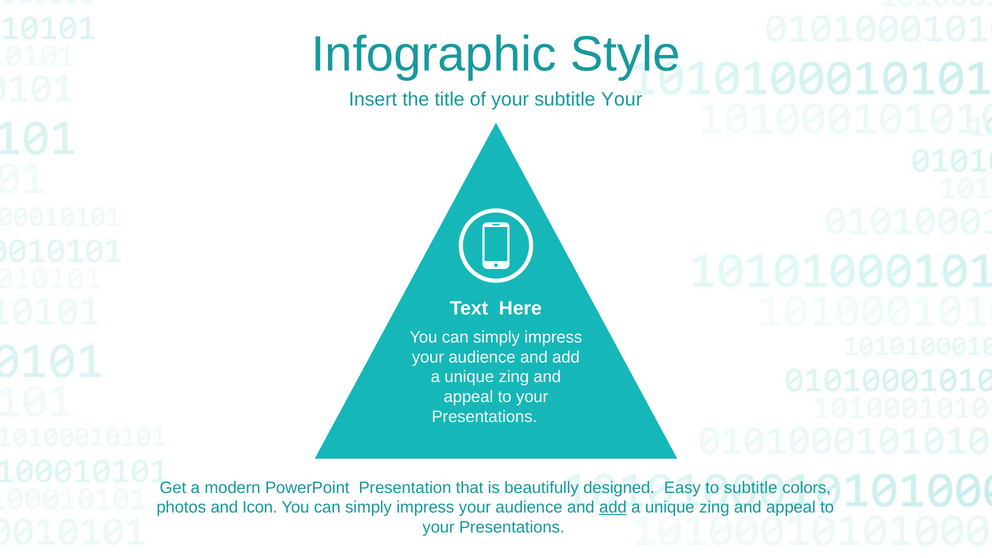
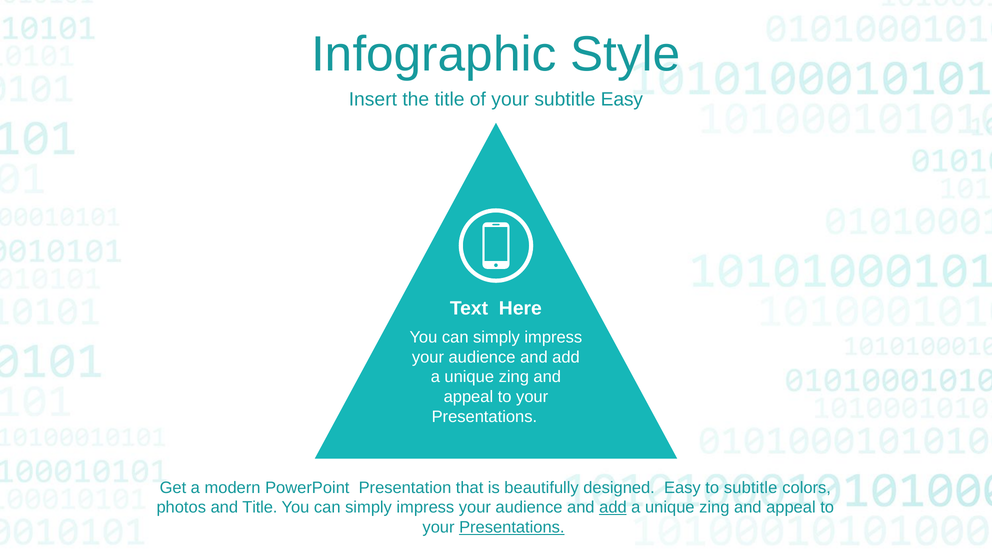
subtitle Your: Your -> Easy
and Icon: Icon -> Title
Presentations at (512, 527) underline: none -> present
